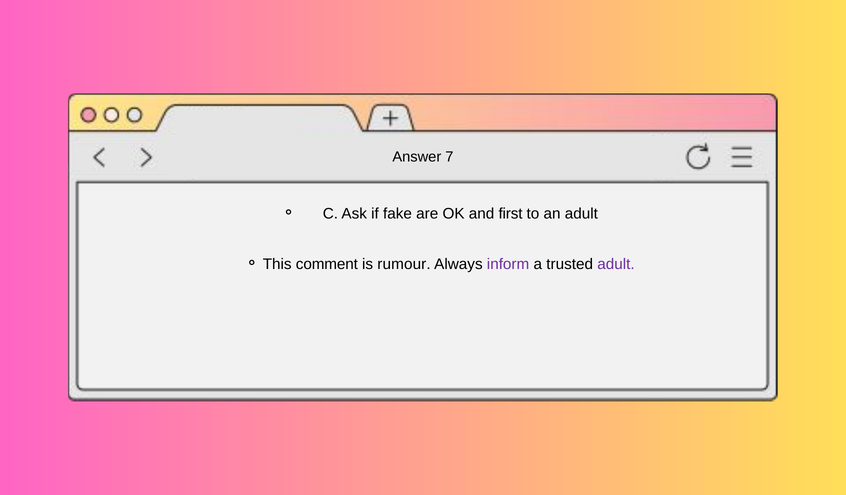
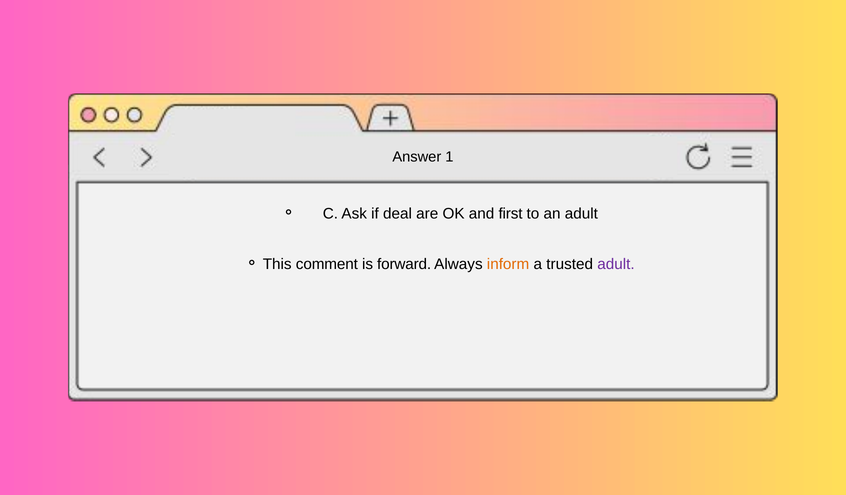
7: 7 -> 1
fake: fake -> deal
rumour: rumour -> forward
inform colour: purple -> orange
